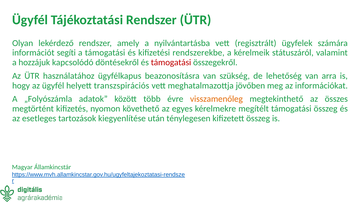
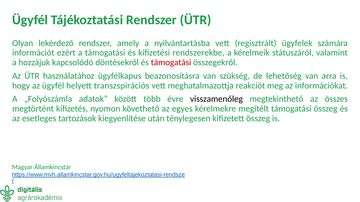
segíti: segíti -> ezért
jövőben: jövőben -> reakciót
visszamenőleg colour: orange -> black
